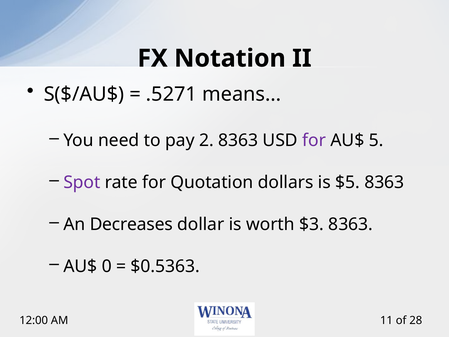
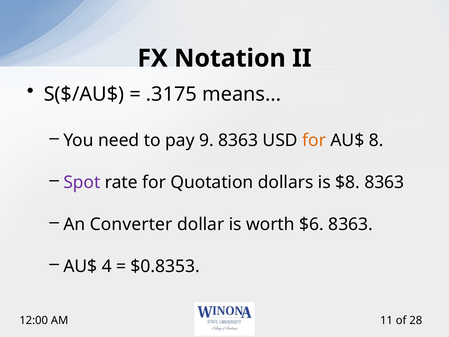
.5271: .5271 -> .3175
2: 2 -> 9
for at (314, 140) colour: purple -> orange
5: 5 -> 8
$5: $5 -> $8
Decreases: Decreases -> Converter
$3: $3 -> $6
0: 0 -> 4
$0.5363: $0.5363 -> $0.8353
